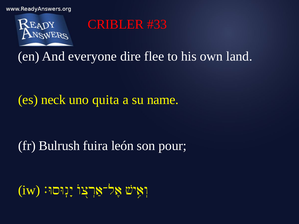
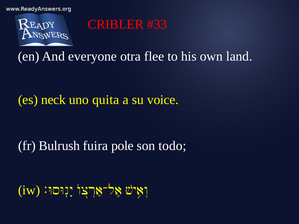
dire: dire -> otra
name: name -> voice
león: león -> pole
pour: pour -> todo
